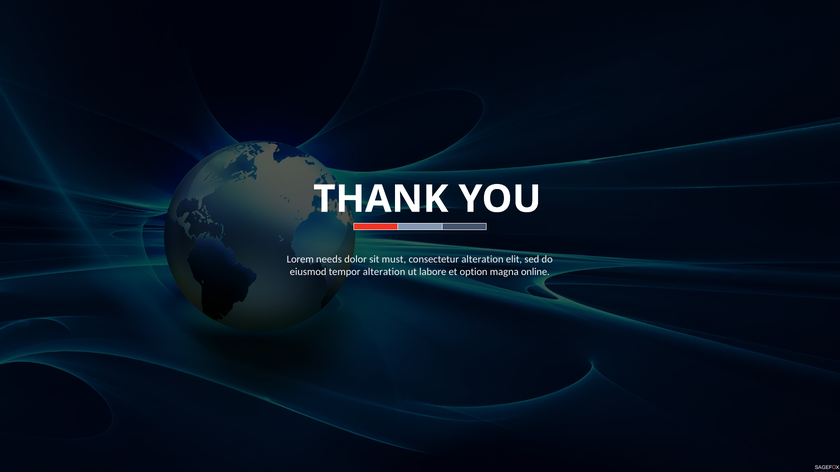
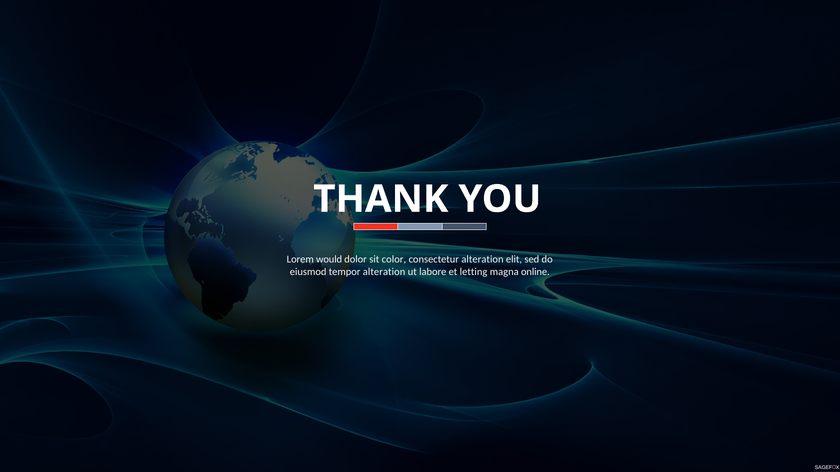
needs: needs -> would
must: must -> color
option: option -> letting
